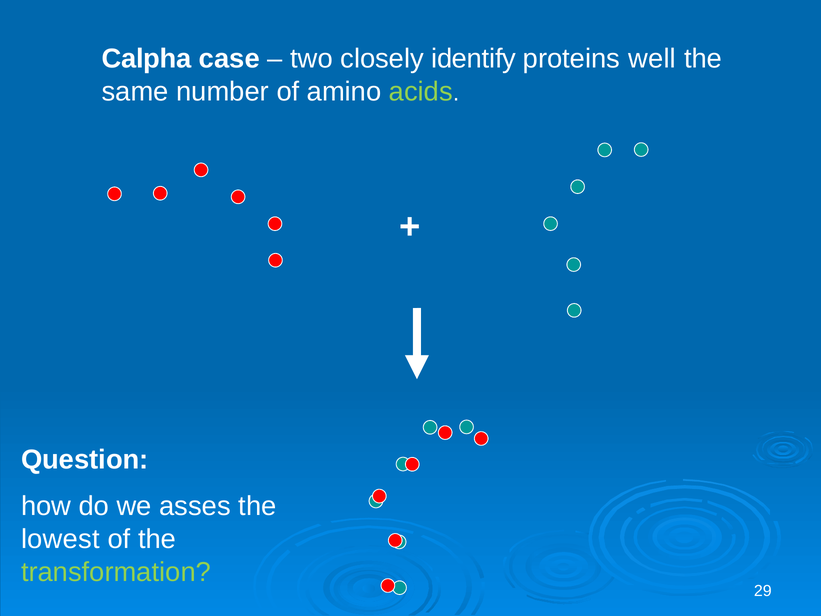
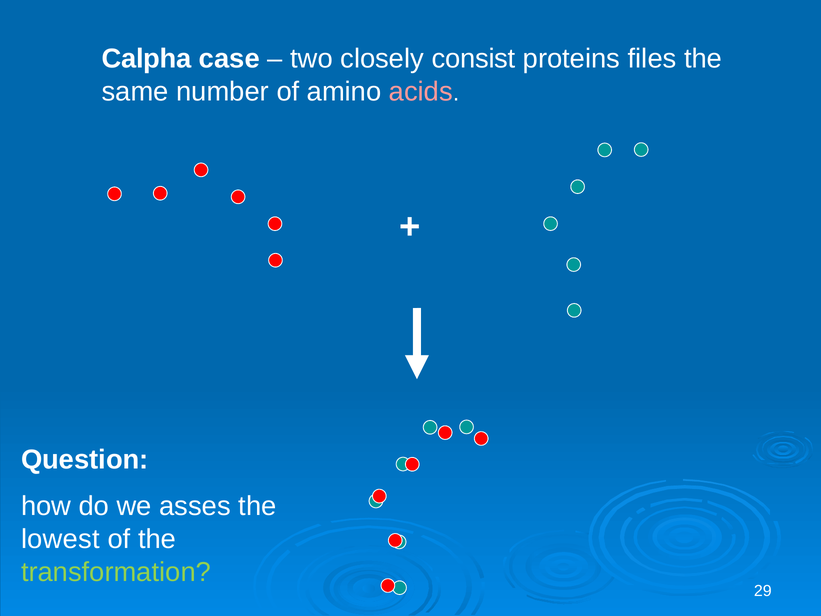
identify: identify -> consist
well: well -> files
acids colour: light green -> pink
